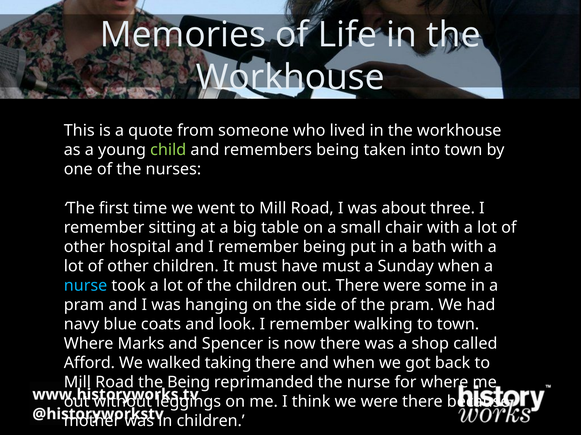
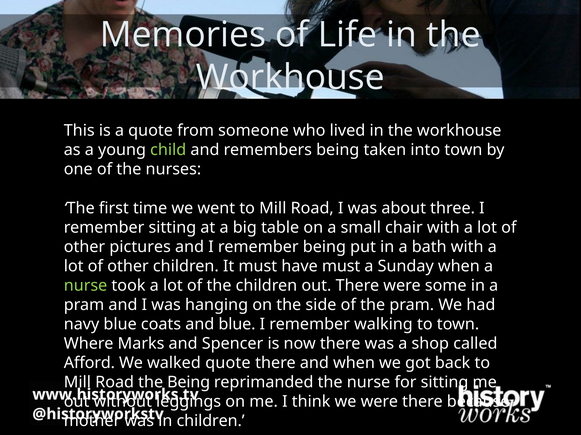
hospital: hospital -> pictures
nurse at (86, 286) colour: light blue -> light green
and look: look -> blue
walked taking: taking -> quote
for where: where -> sitting
